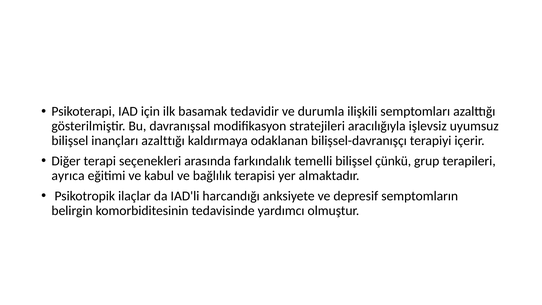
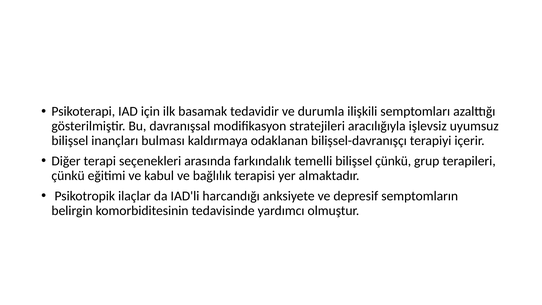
inançları azalttığı: azalttığı -> bulması
ayrıca at (68, 176): ayrıca -> çünkü
